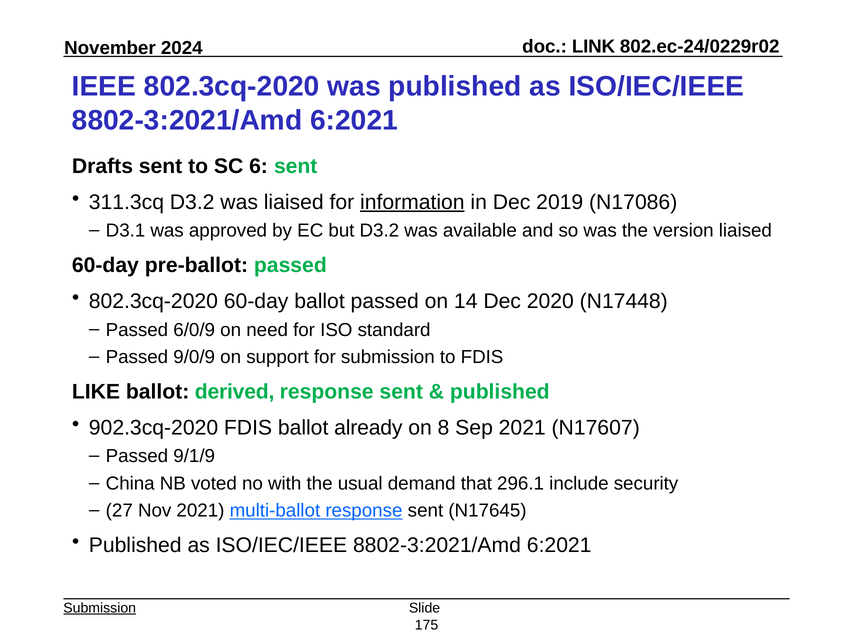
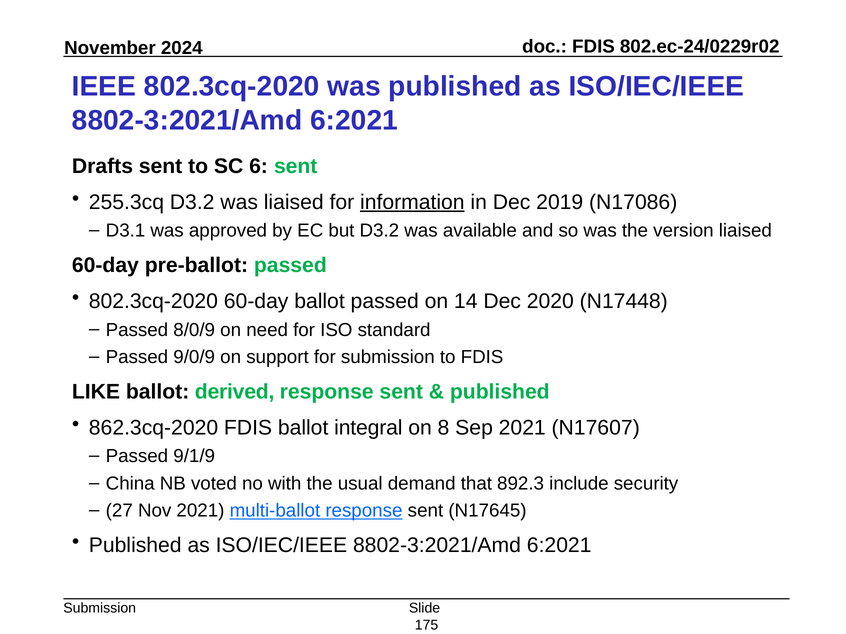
LINK at (594, 46): LINK -> FDIS
311.3cq: 311.3cq -> 255.3cq
6/0/9: 6/0/9 -> 8/0/9
902.3cq-2020: 902.3cq-2020 -> 862.3cq-2020
already: already -> integral
296.1: 296.1 -> 892.3
Submission at (100, 609) underline: present -> none
